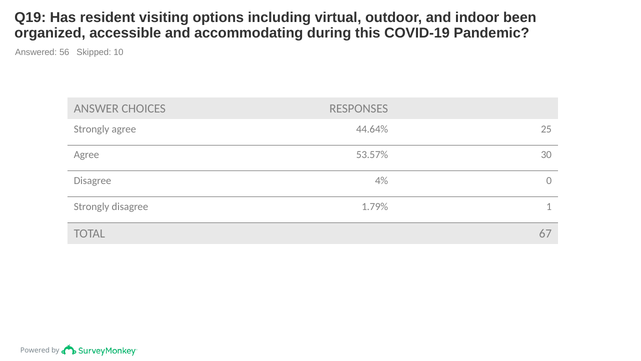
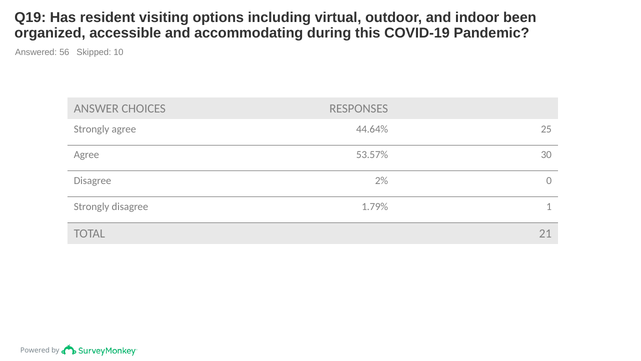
4%: 4% -> 2%
67: 67 -> 21
